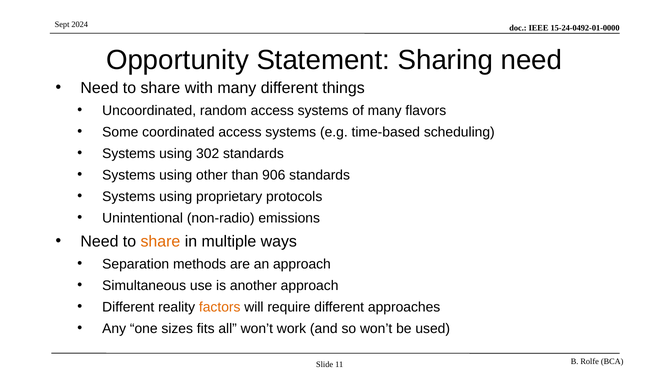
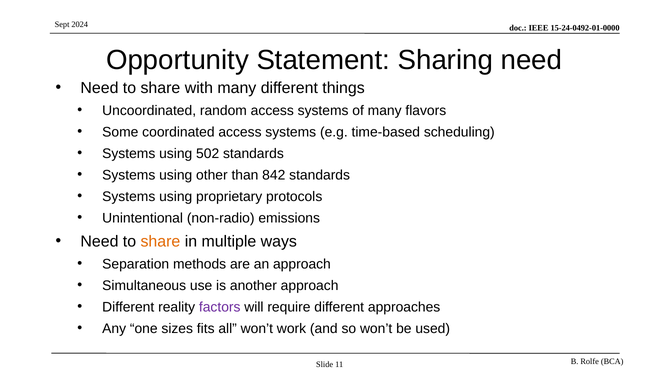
302: 302 -> 502
906: 906 -> 842
factors colour: orange -> purple
